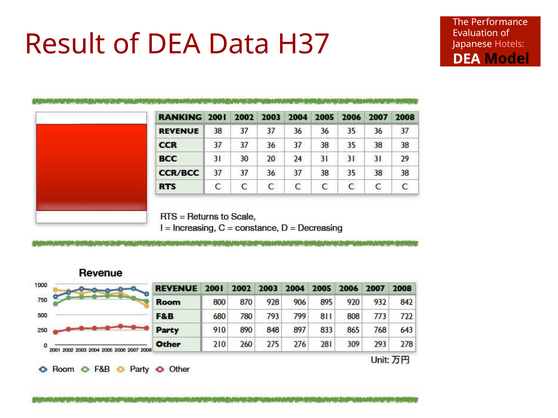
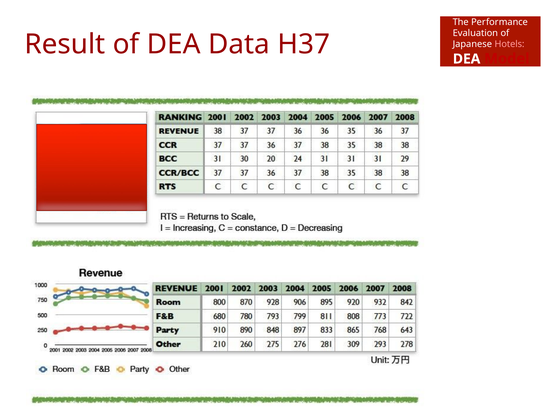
Model colour: black -> red
